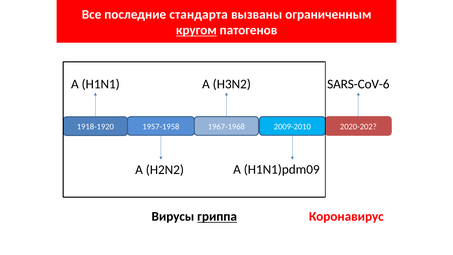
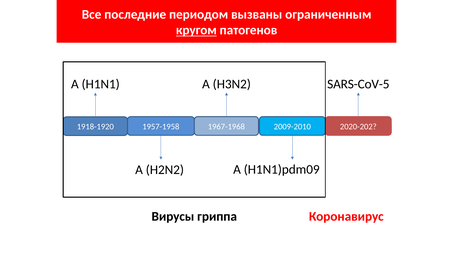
стандарта: стандарта -> периодом
SARS-CoV-6: SARS-CoV-6 -> SARS-CoV-5
гриппа underline: present -> none
